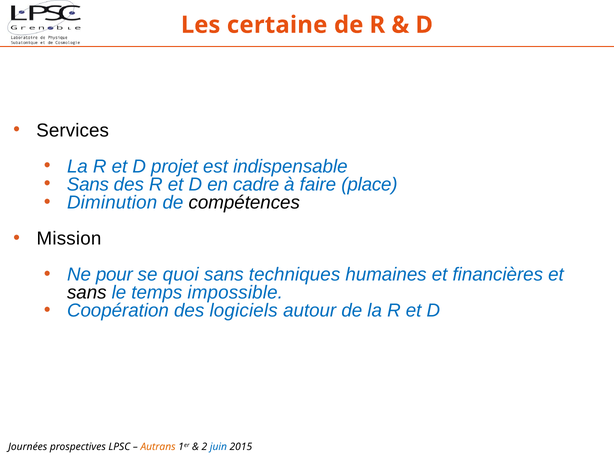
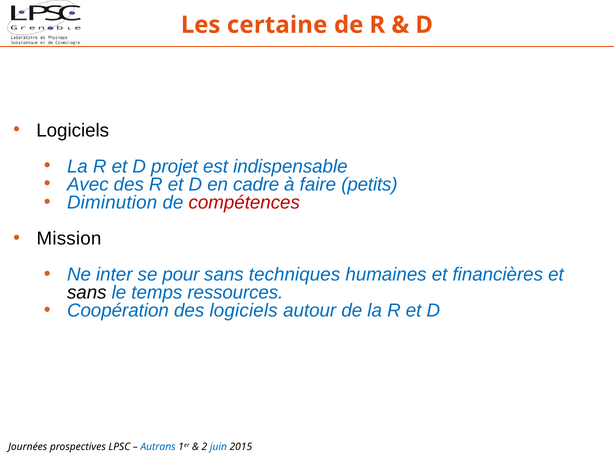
Services at (73, 130): Services -> Logiciels
Sans at (88, 184): Sans -> Avec
place: place -> petits
compétences colour: black -> red
pour: pour -> inter
quoi: quoi -> pour
impossible: impossible -> ressources
Autrans colour: orange -> blue
